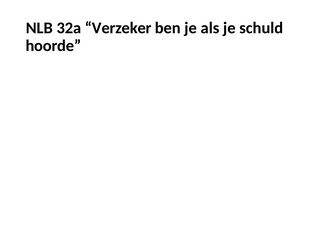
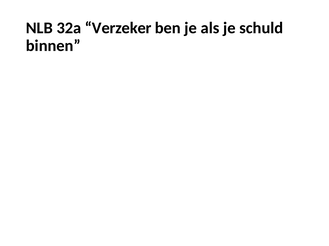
hoorde: hoorde -> binnen
